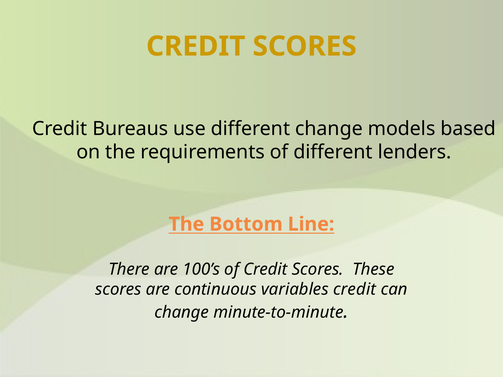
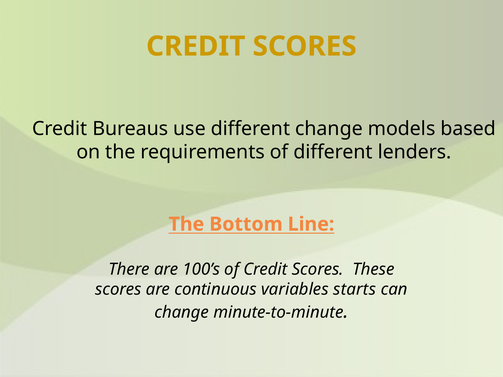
variables credit: credit -> starts
